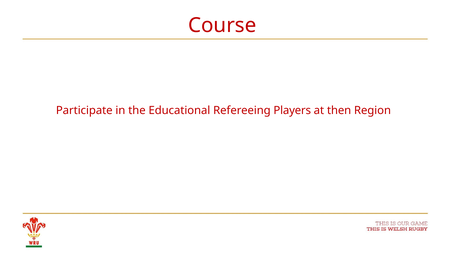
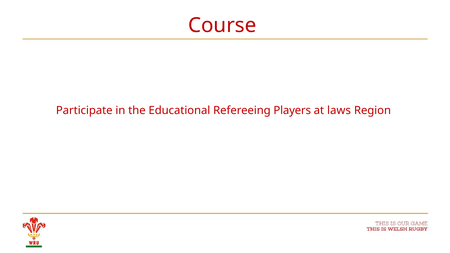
then: then -> laws
